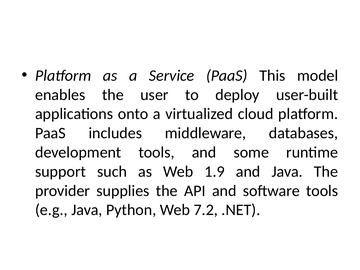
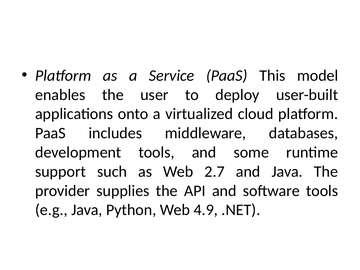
1.9: 1.9 -> 2.7
7.2: 7.2 -> 4.9
